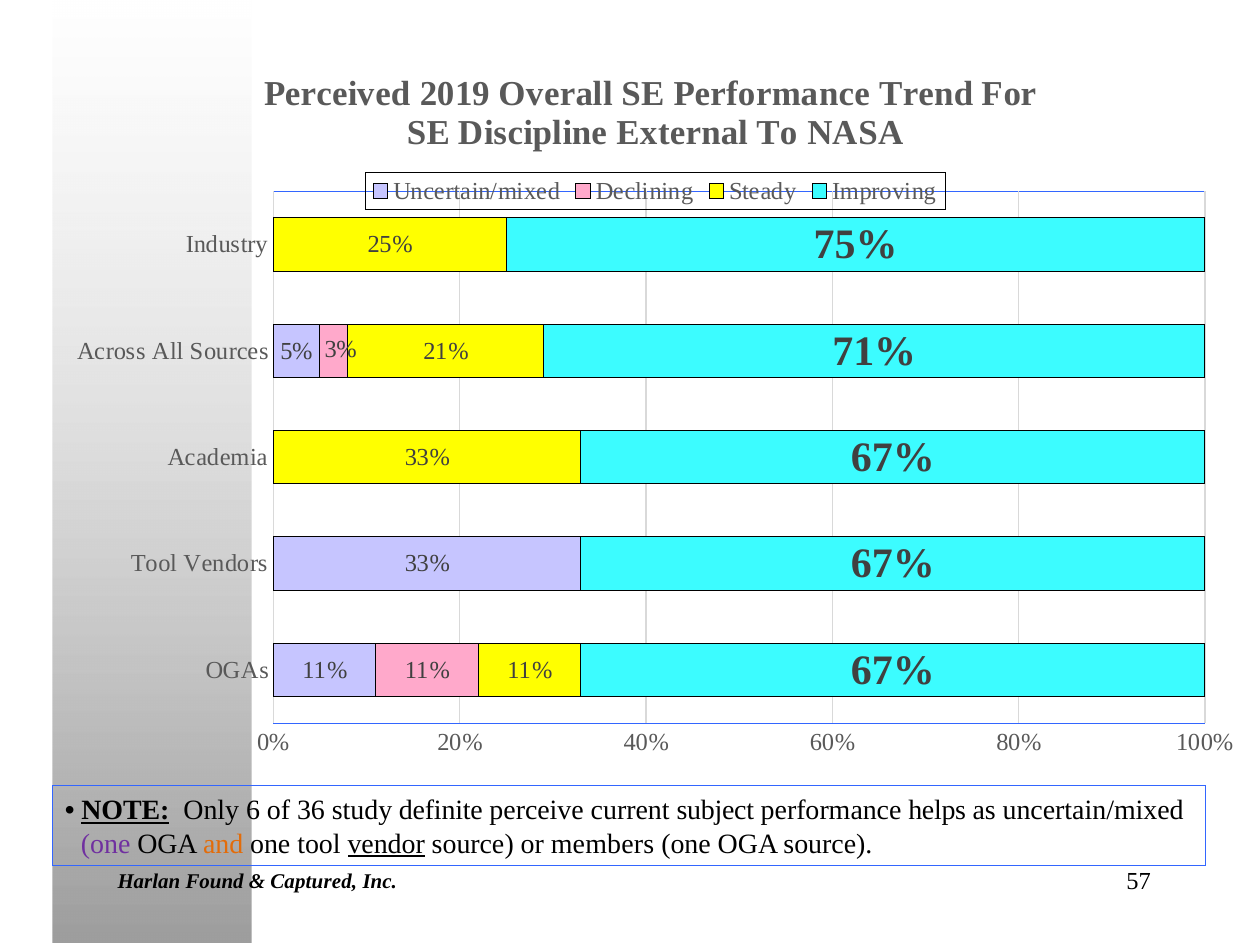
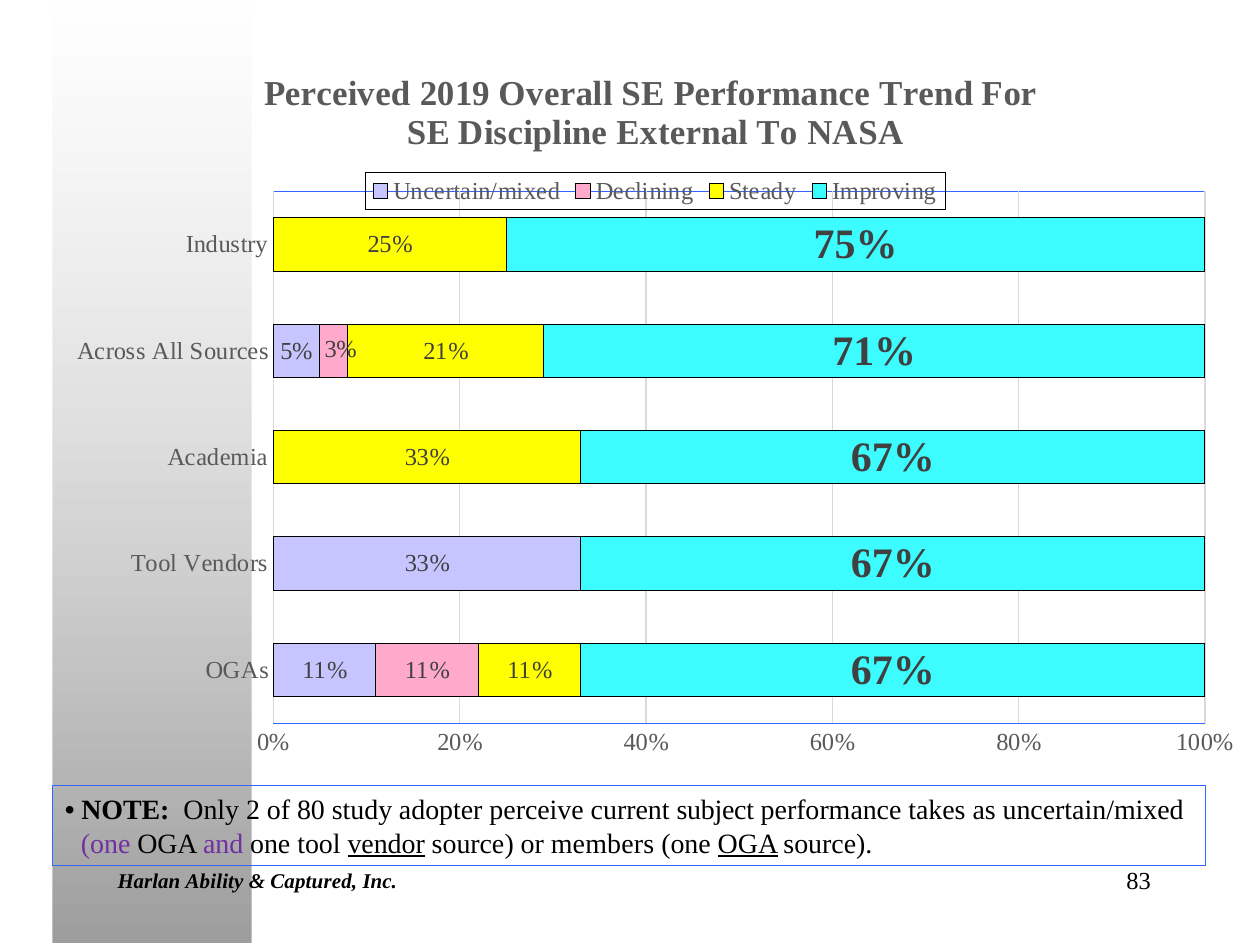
NOTE underline: present -> none
6: 6 -> 2
36: 36 -> 80
definite: definite -> adopter
helps: helps -> takes
and colour: orange -> purple
OGA at (748, 845) underline: none -> present
Found: Found -> Ability
57: 57 -> 83
